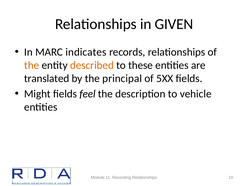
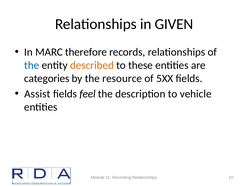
indicates: indicates -> therefore
the at (32, 65) colour: orange -> blue
translated: translated -> categories
principal: principal -> resource
Might: Might -> Assist
